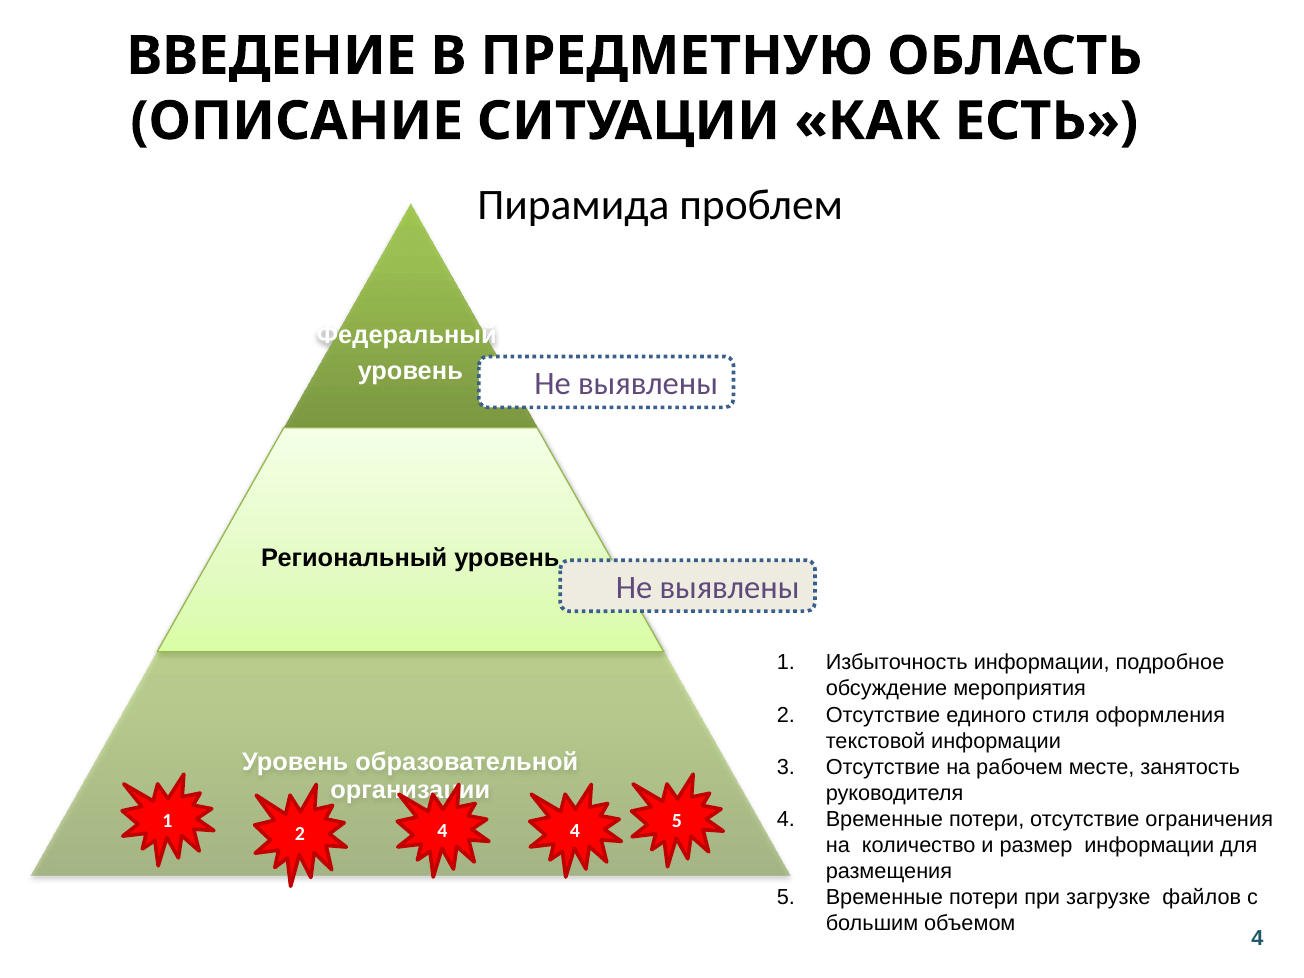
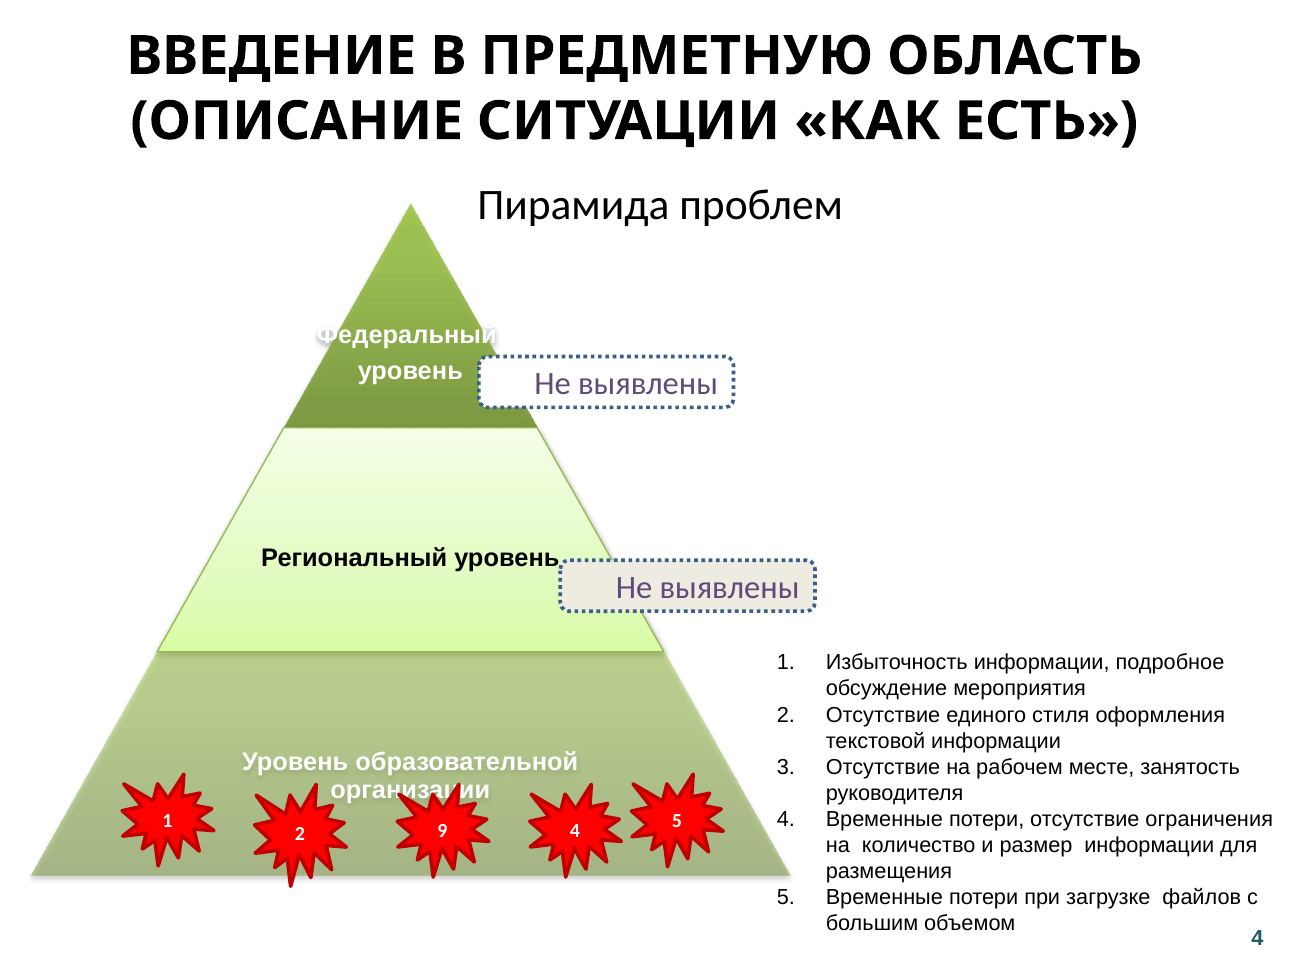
2 4: 4 -> 9
